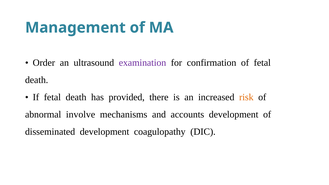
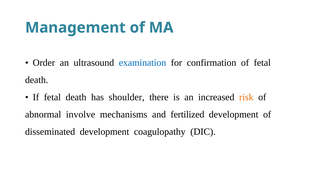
examination colour: purple -> blue
provided: provided -> shoulder
accounts: accounts -> fertilized
